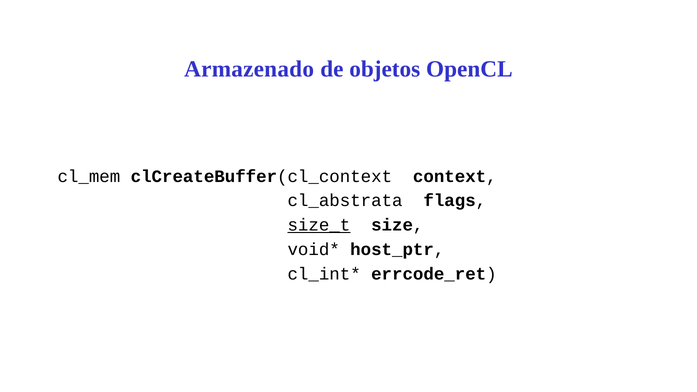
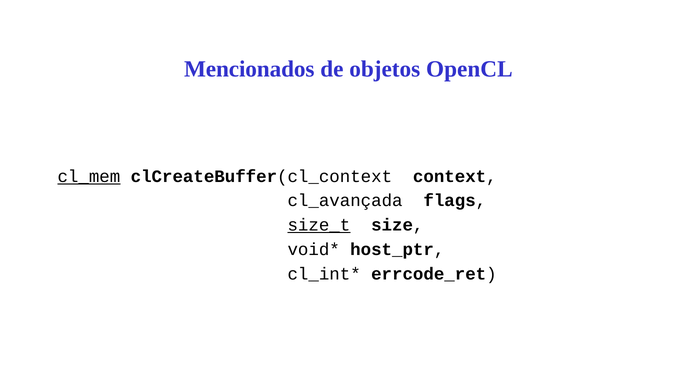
Armazenado: Armazenado -> Mencionados
cl_mem underline: none -> present
cl_abstrata: cl_abstrata -> cl_avançada
